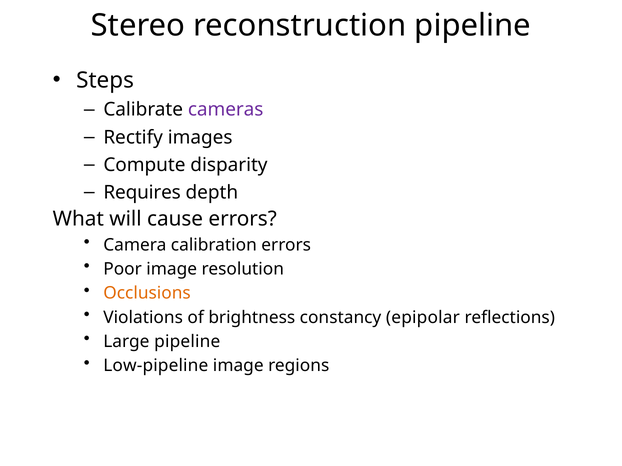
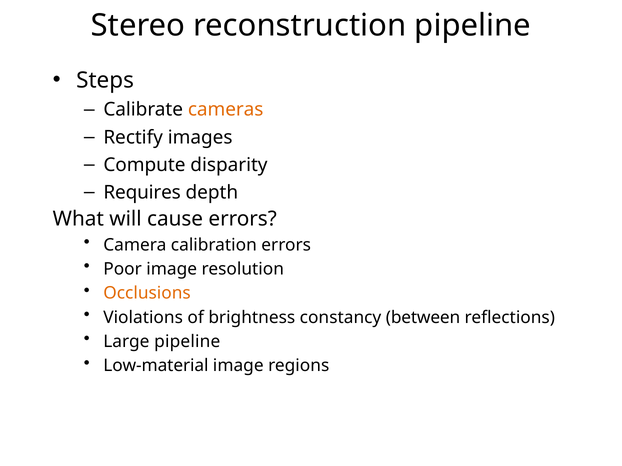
cameras colour: purple -> orange
epipolar: epipolar -> between
Low-pipeline: Low-pipeline -> Low-material
